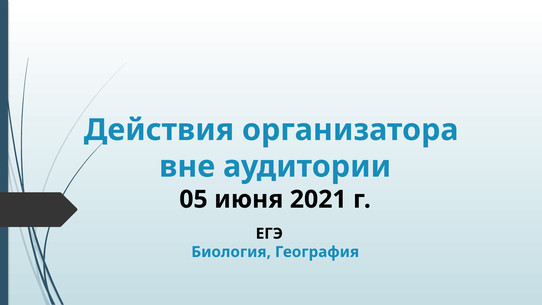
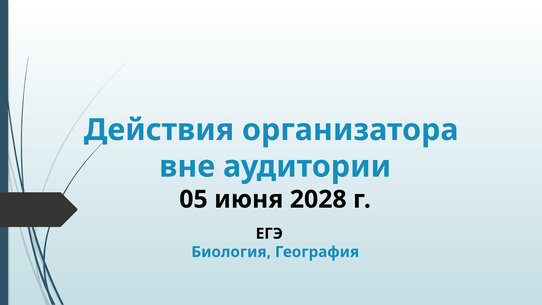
2021: 2021 -> 2028
